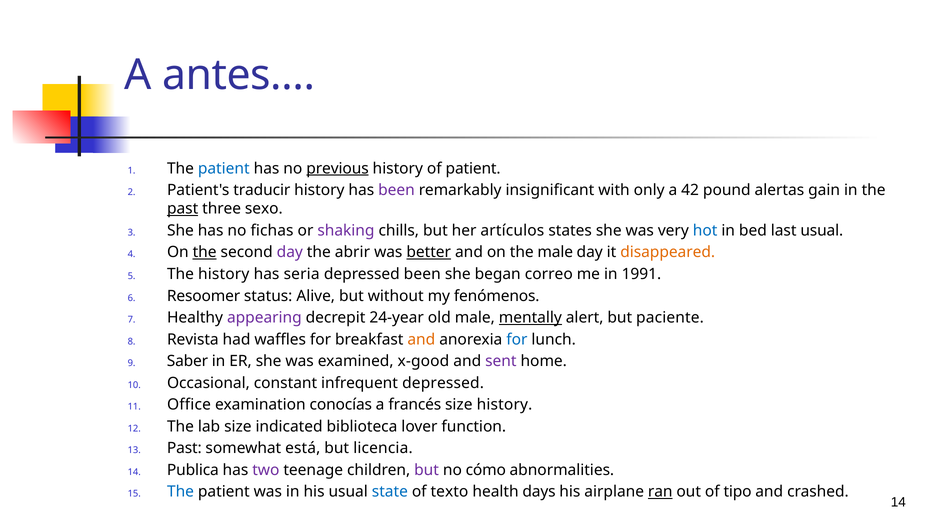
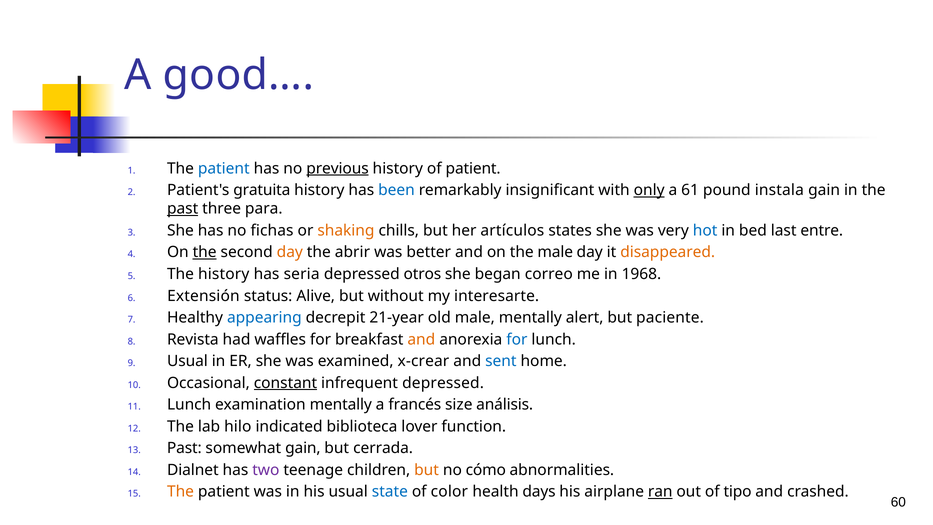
antes…: antes… -> good…
traducir: traducir -> gratuita
been at (396, 190) colour: purple -> blue
only underline: none -> present
42: 42 -> 61
alertas: alertas -> instala
sexo: sexo -> para
shaking colour: purple -> orange
last usual: usual -> entre
day at (290, 252) colour: purple -> orange
better underline: present -> none
depressed been: been -> otros
1991: 1991 -> 1968
Resoomer: Resoomer -> Extensión
fenómenos: fenómenos -> interesarte
appearing colour: purple -> blue
24-year: 24-year -> 21-year
mentally at (530, 318) underline: present -> none
Saber at (187, 361): Saber -> Usual
x-good: x-good -> x-crear
sent colour: purple -> blue
constant underline: none -> present
Office at (189, 405): Office -> Lunch
examination conocías: conocías -> mentally
size history: history -> análisis
lab size: size -> hilo
somewhat está: está -> gain
licencia: licencia -> cerrada
Publica: Publica -> Dialnet
but at (427, 470) colour: purple -> orange
The at (181, 492) colour: blue -> orange
texto: texto -> color
crashed 14: 14 -> 60
